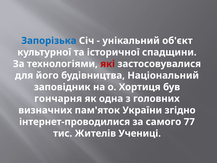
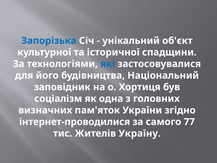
які colour: red -> blue
гончарня: гончарня -> соціалізм
Учениці: Учениці -> Україну
